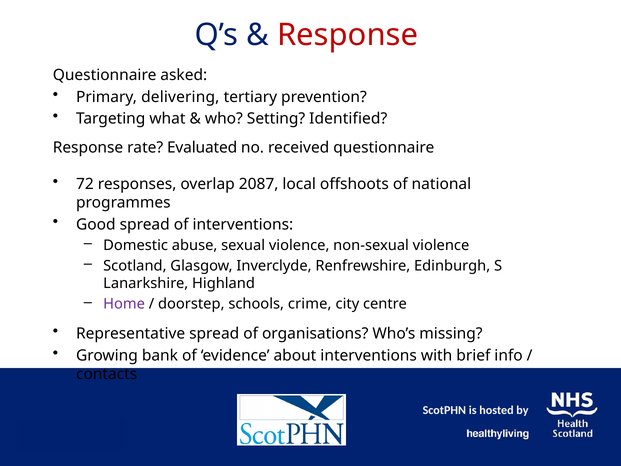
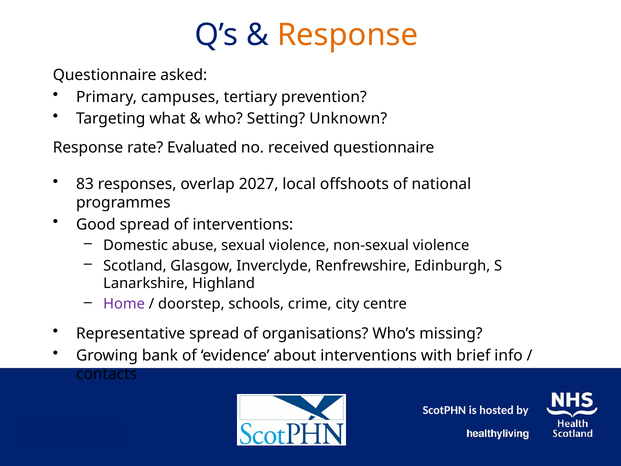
Response at (348, 35) colour: red -> orange
delivering: delivering -> campuses
Identified: Identified -> Unknown
72: 72 -> 83
2087: 2087 -> 2027
